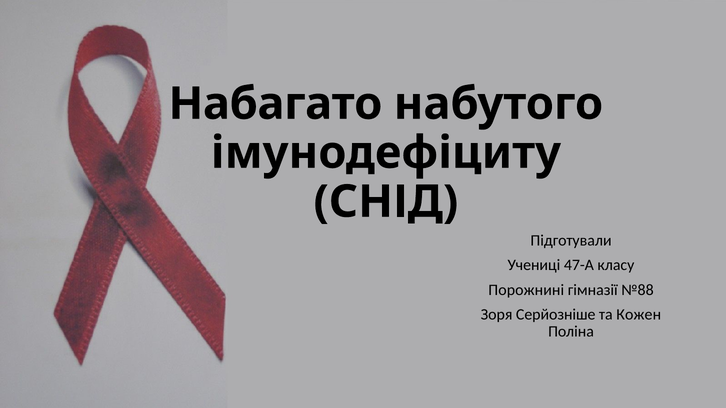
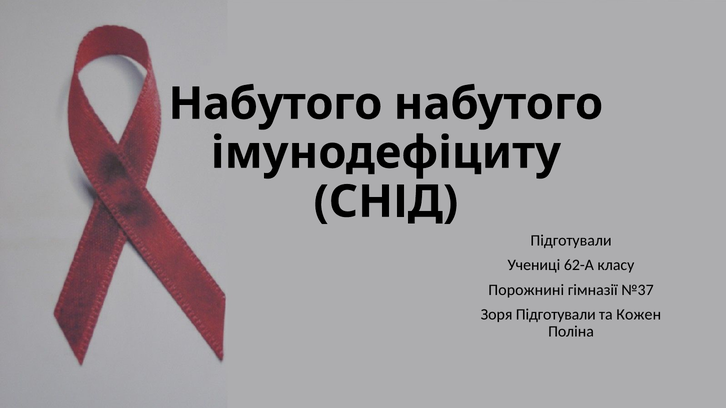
Набагато at (275, 104): Набагато -> Набутого
47-А: 47-А -> 62-А
№88: №88 -> №37
Зоря Серйозніше: Серйозніше -> Підготували
